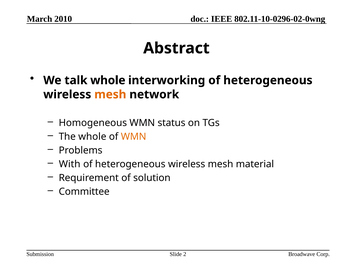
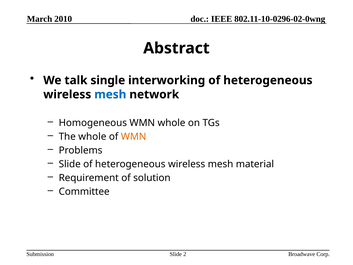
talk whole: whole -> single
mesh at (110, 94) colour: orange -> blue
WMN status: status -> whole
With at (70, 164): With -> Slide
